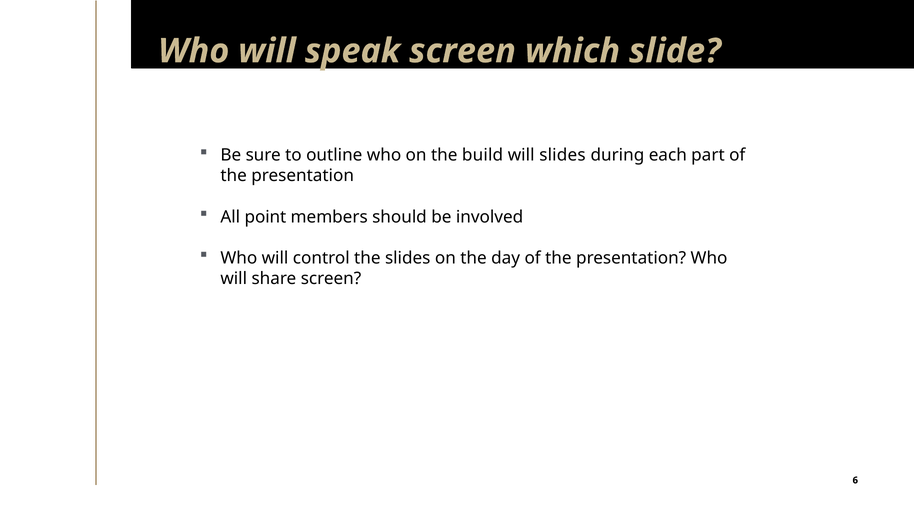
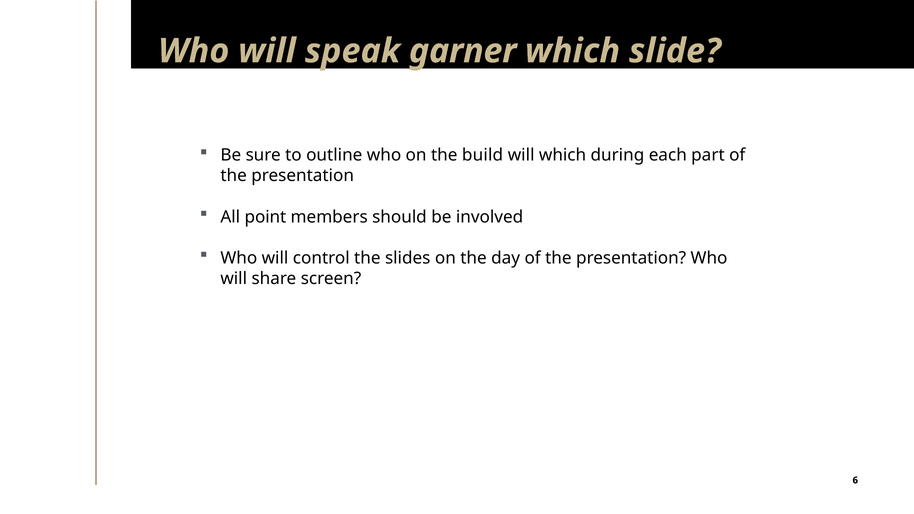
speak screen: screen -> garner
will slides: slides -> which
